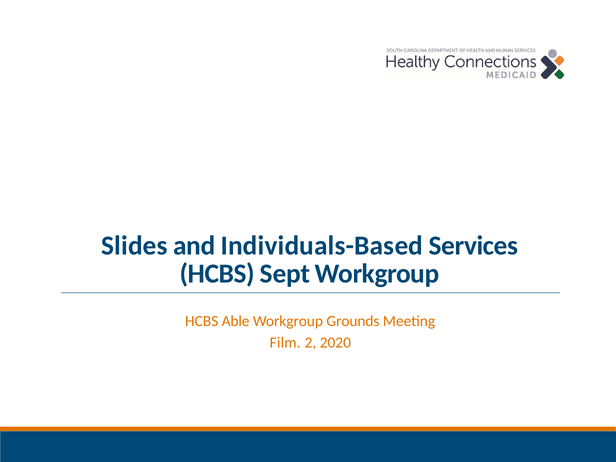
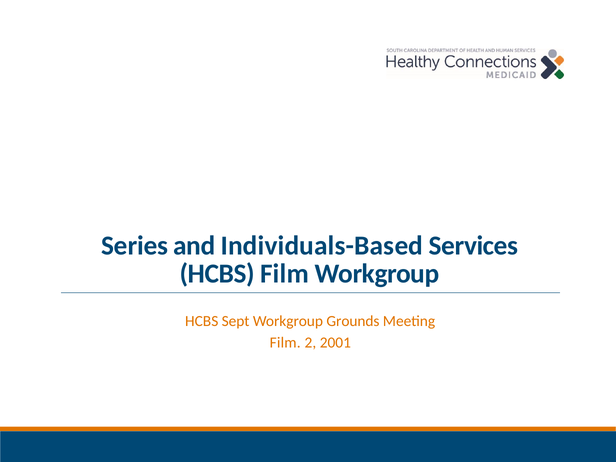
Slides: Slides -> Series
HCBS Sept: Sept -> Film
Able: Able -> Sept
2020: 2020 -> 2001
